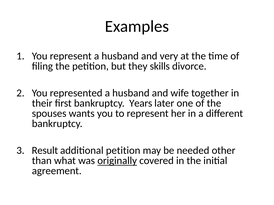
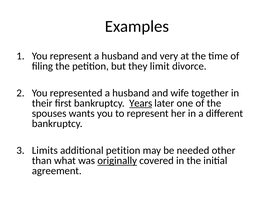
skills: skills -> limit
Years underline: none -> present
Result: Result -> Limits
